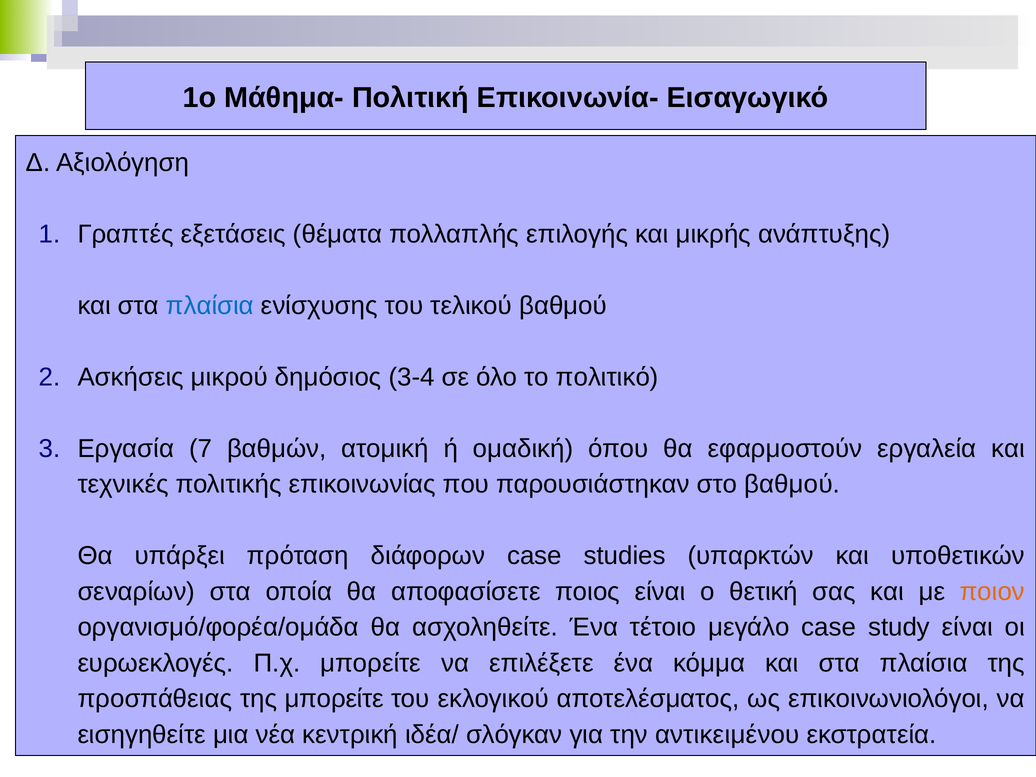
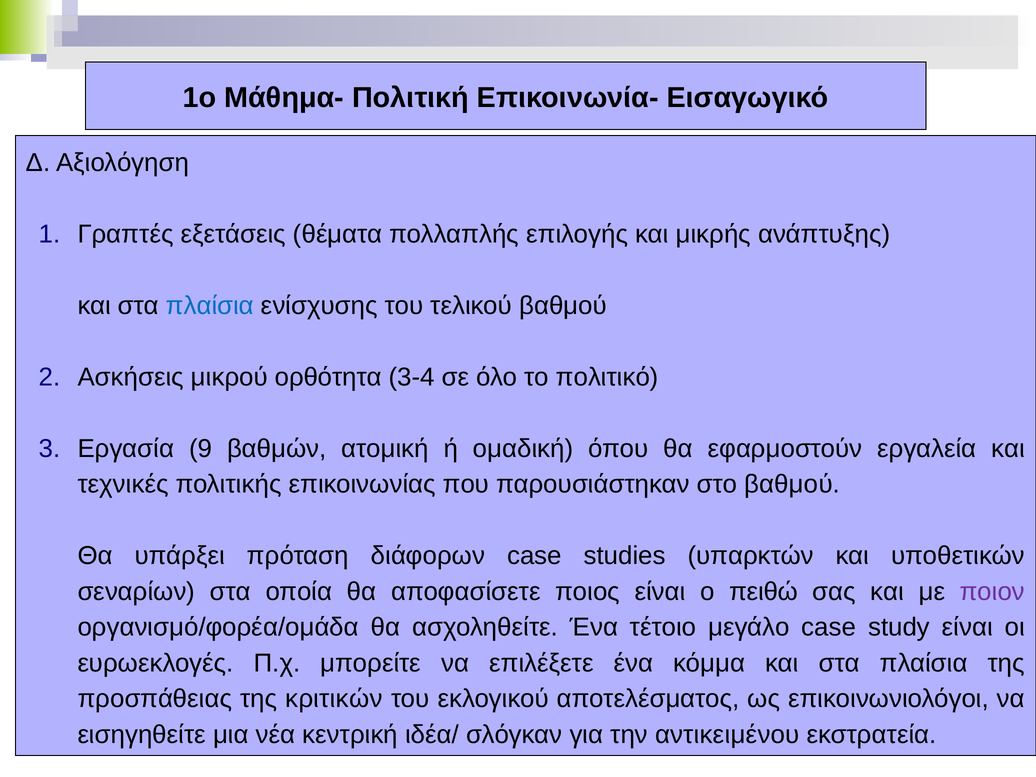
δημόσιος: δημόσιος -> ορθότητα
7: 7 -> 9
θετική: θετική -> πειθώ
ποιον colour: orange -> purple
της μπορείτε: μπορείτε -> κριτικών
